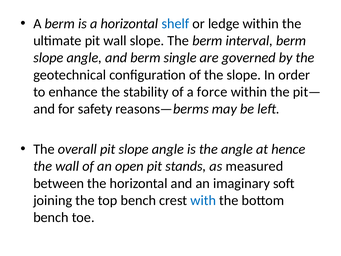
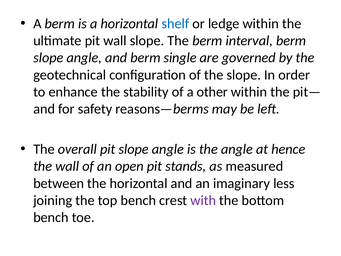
force: force -> other
soft: soft -> less
with colour: blue -> purple
